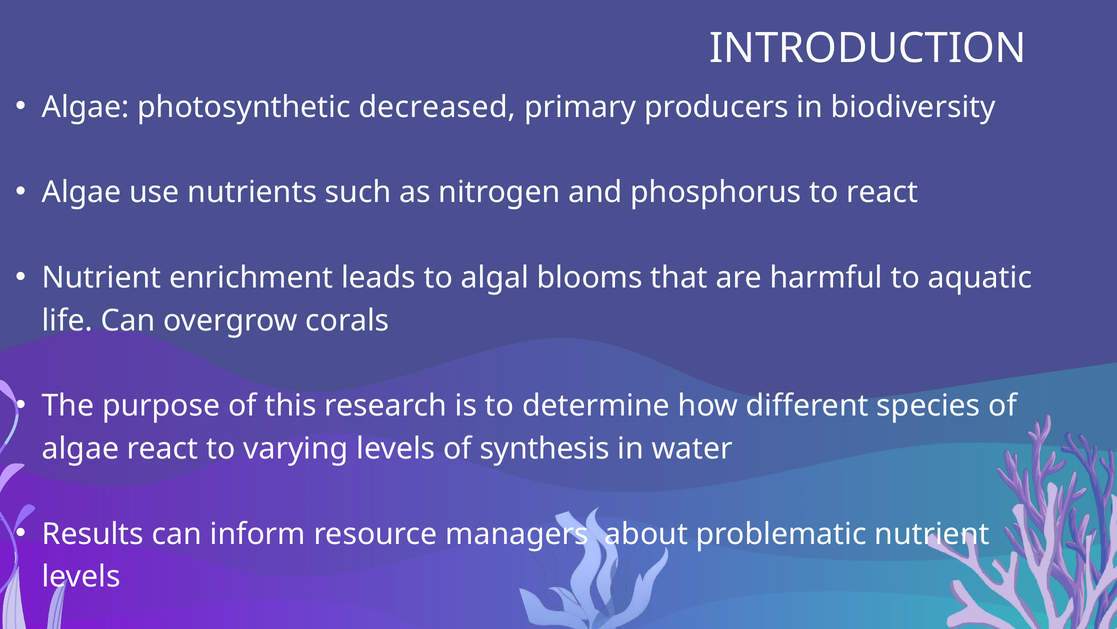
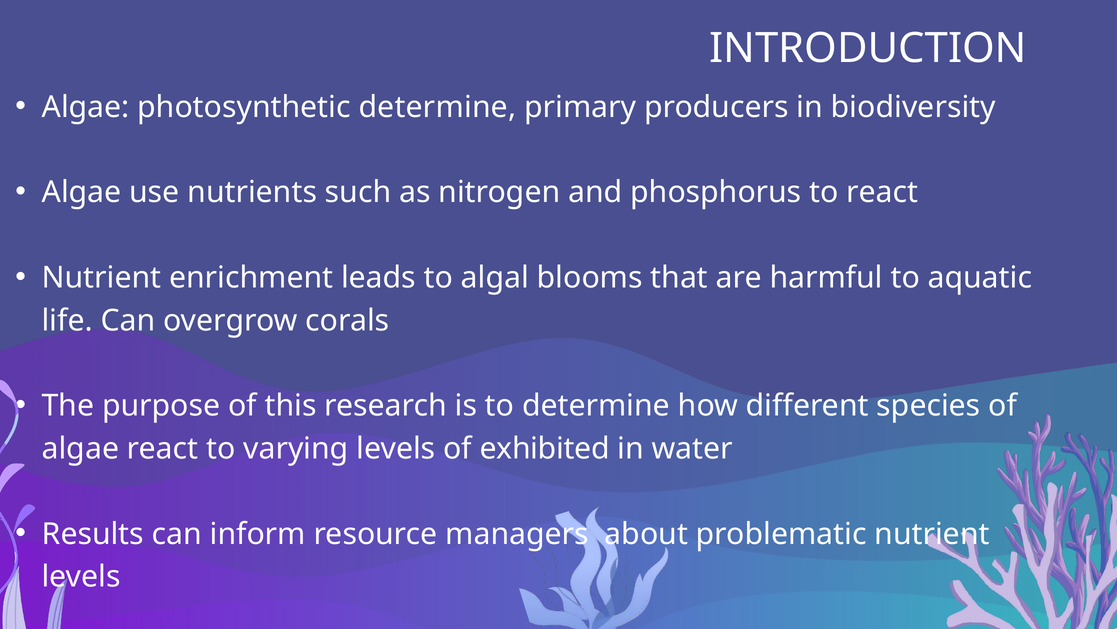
photosynthetic decreased: decreased -> determine
synthesis: synthesis -> exhibited
